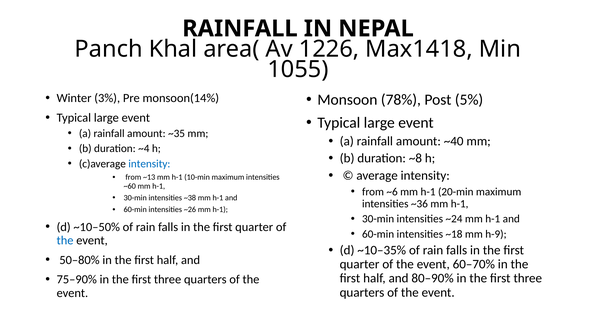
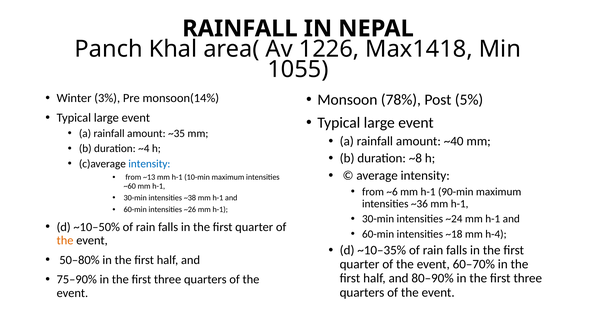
20-min: 20-min -> 90-min
h-9: h-9 -> h-4
the at (65, 240) colour: blue -> orange
